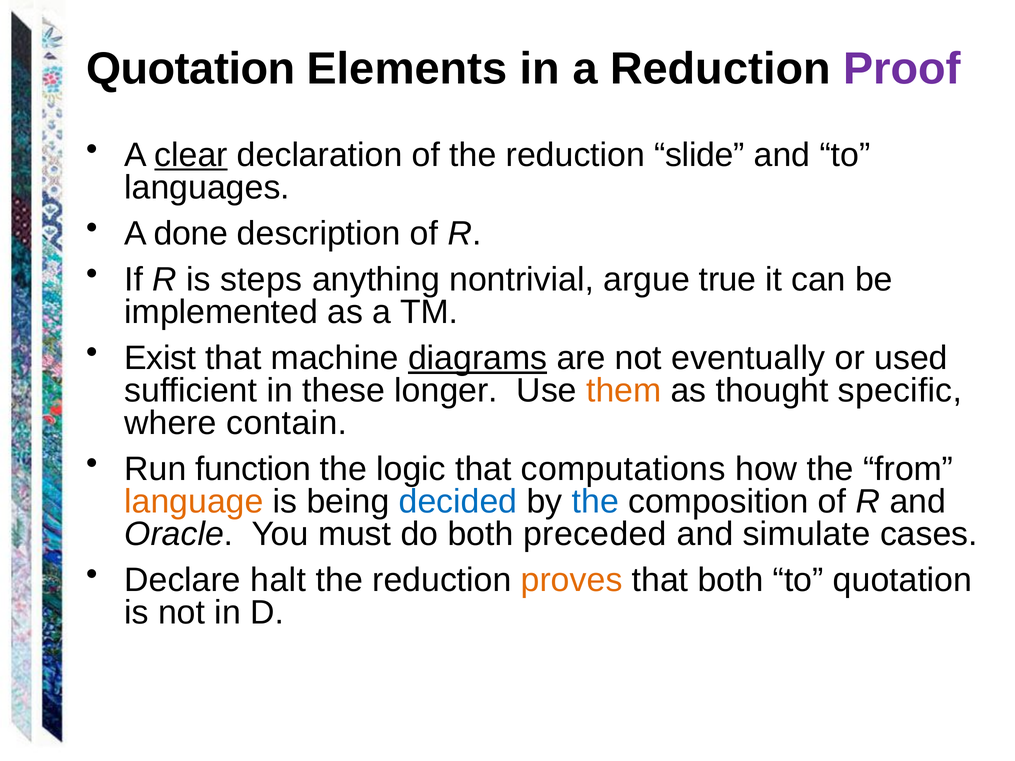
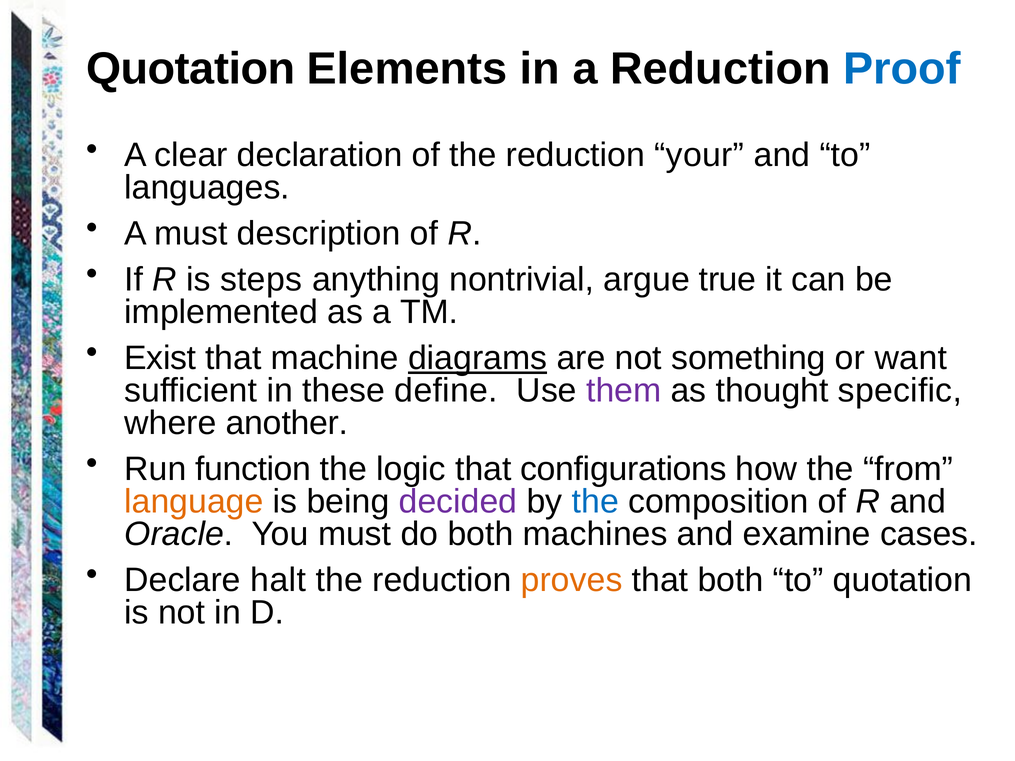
Proof colour: purple -> blue
clear underline: present -> none
slide: slide -> your
A done: done -> must
eventually: eventually -> something
used: used -> want
longer: longer -> define
them colour: orange -> purple
contain: contain -> another
computations: computations -> configurations
decided colour: blue -> purple
preceded: preceded -> machines
simulate: simulate -> examine
